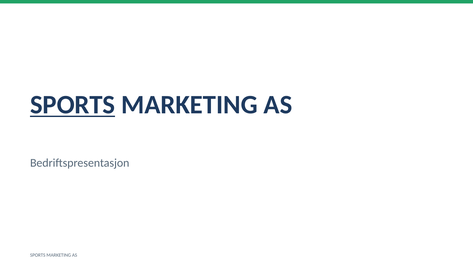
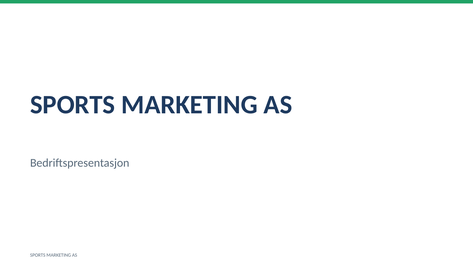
SPORTS at (73, 105) underline: present -> none
